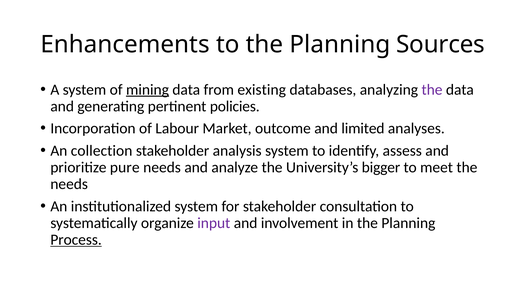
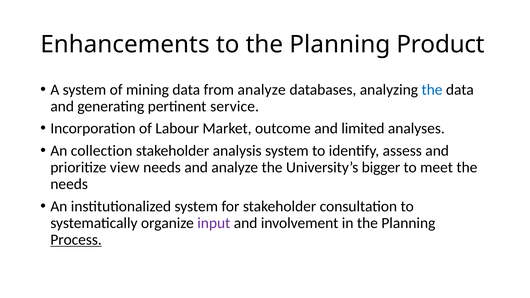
Sources: Sources -> Product
mining underline: present -> none
from existing: existing -> analyze
the at (432, 90) colour: purple -> blue
policies: policies -> service
pure: pure -> view
